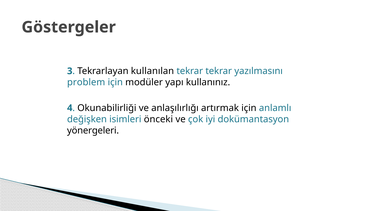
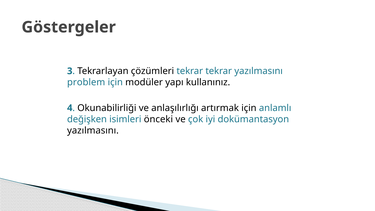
kullanılan: kullanılan -> çözümleri
yönergeleri at (93, 130): yönergeleri -> yazılmasını
